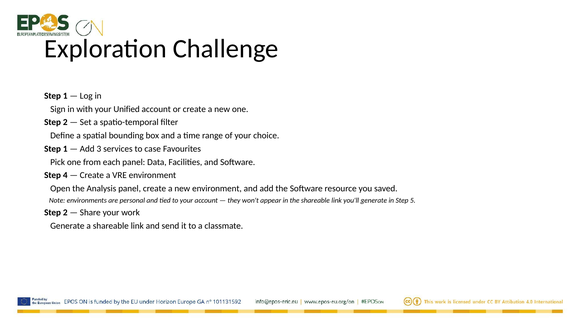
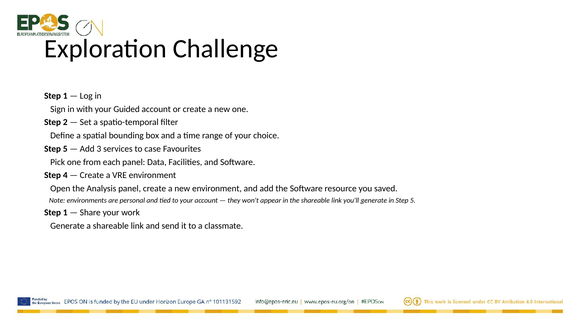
Unified: Unified -> Guided
1 at (65, 149): 1 -> 5
2 at (65, 213): 2 -> 1
